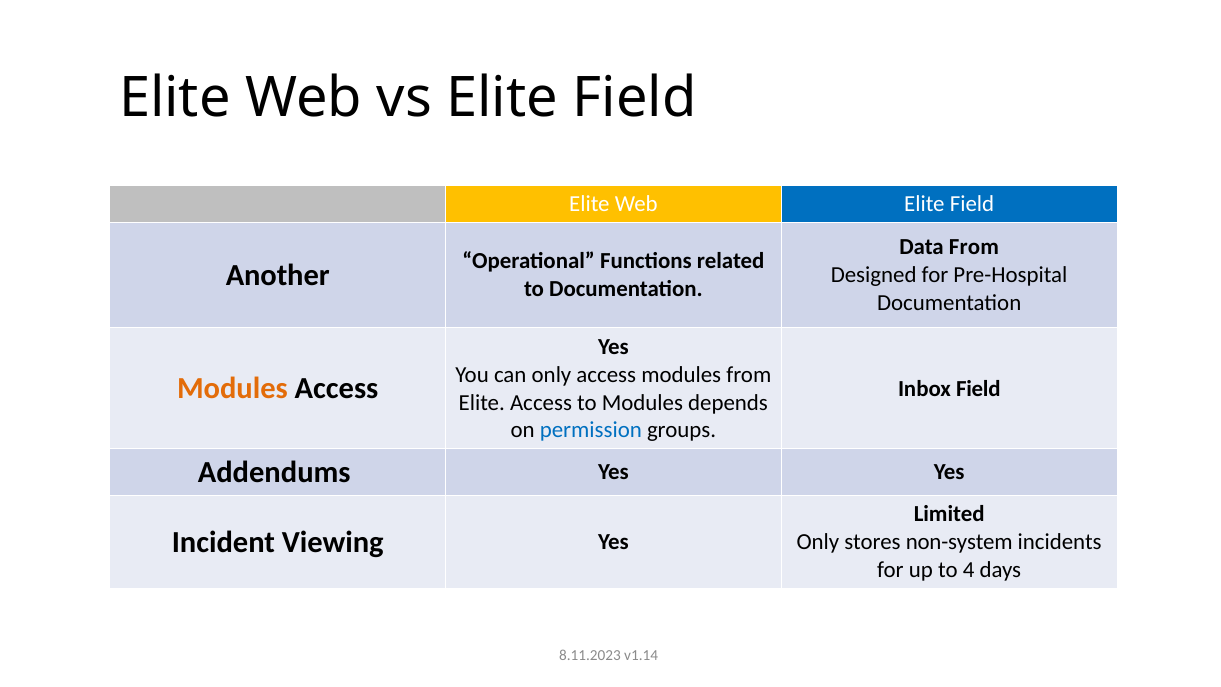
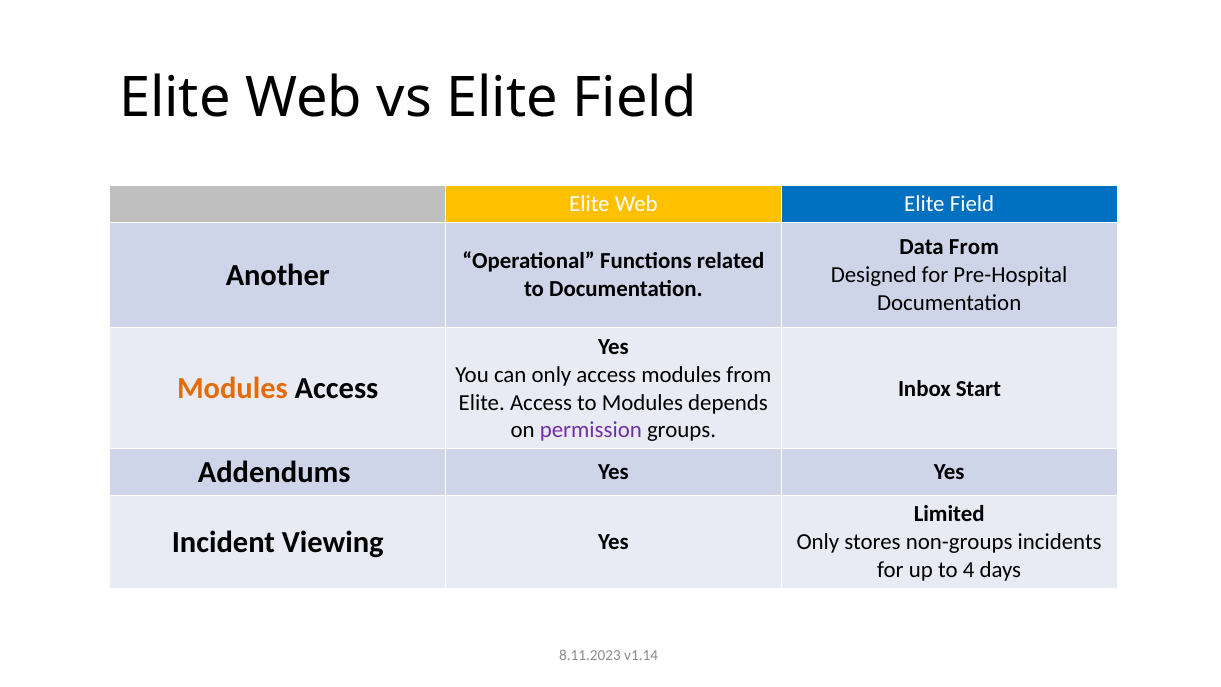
Inbox Field: Field -> Start
permission colour: blue -> purple
non-system: non-system -> non-groups
